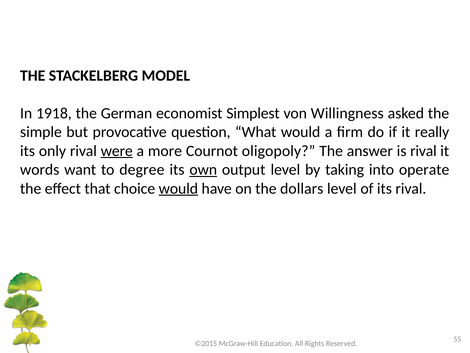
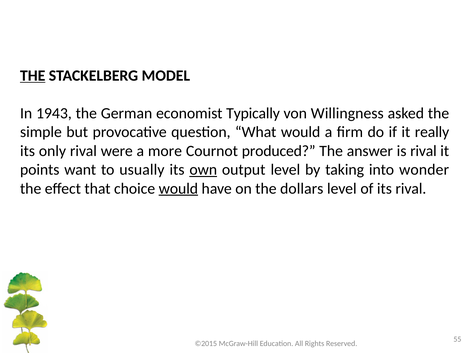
THE at (33, 75) underline: none -> present
1918: 1918 -> 1943
Simplest: Simplest -> Typically
were underline: present -> none
oligopoly: oligopoly -> produced
words: words -> points
degree: degree -> usually
operate: operate -> wonder
